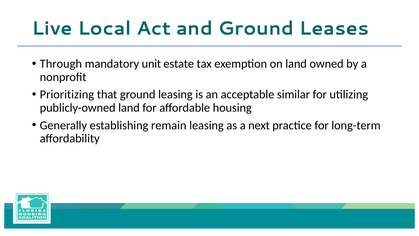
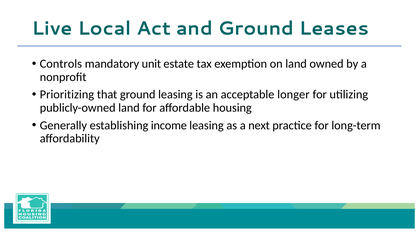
Through: Through -> Controls
similar: similar -> longer
remain: remain -> income
